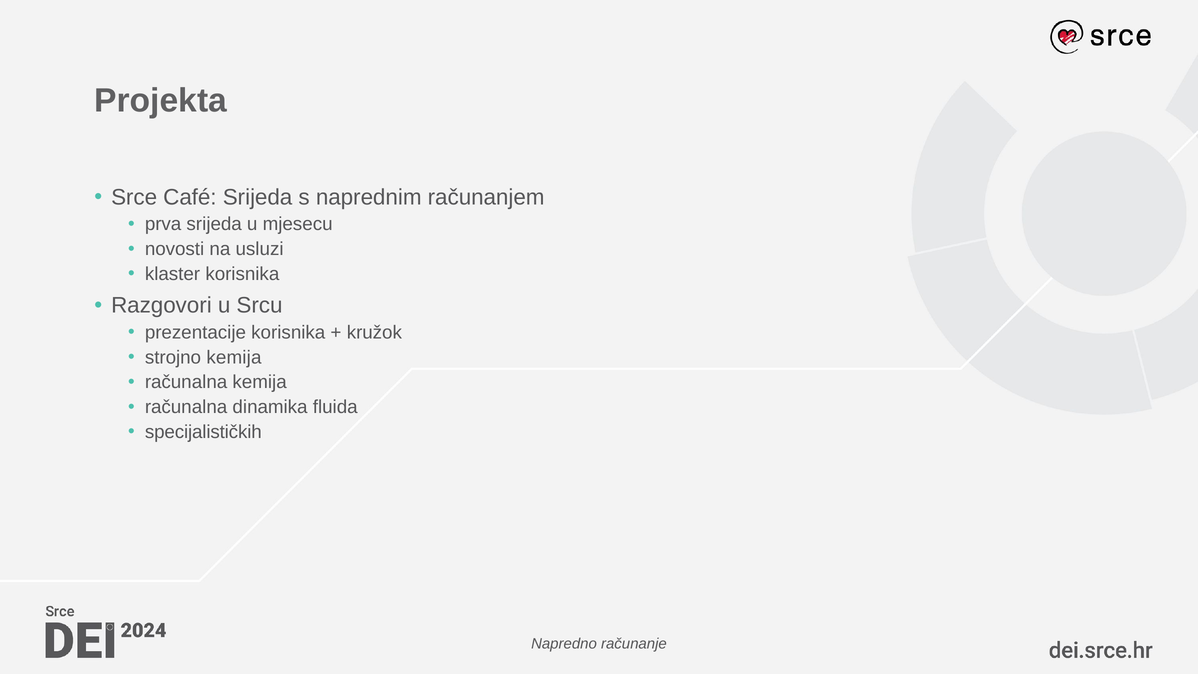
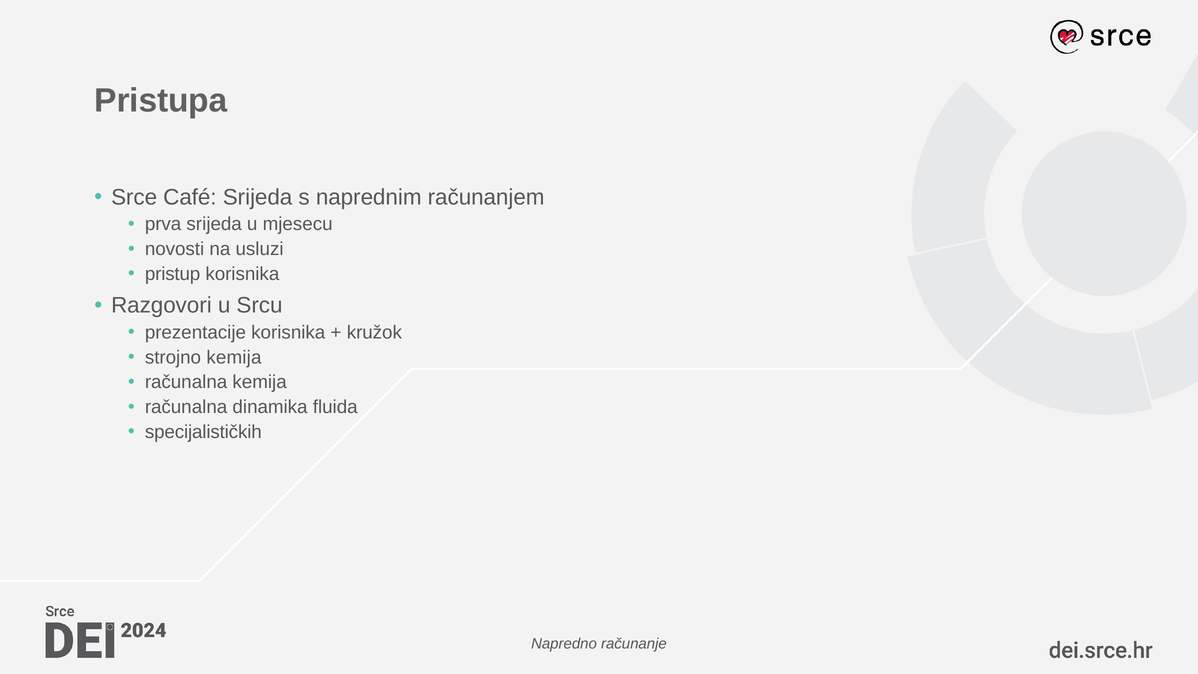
Projekta: Projekta -> Pristupa
klaster: klaster -> pristup
